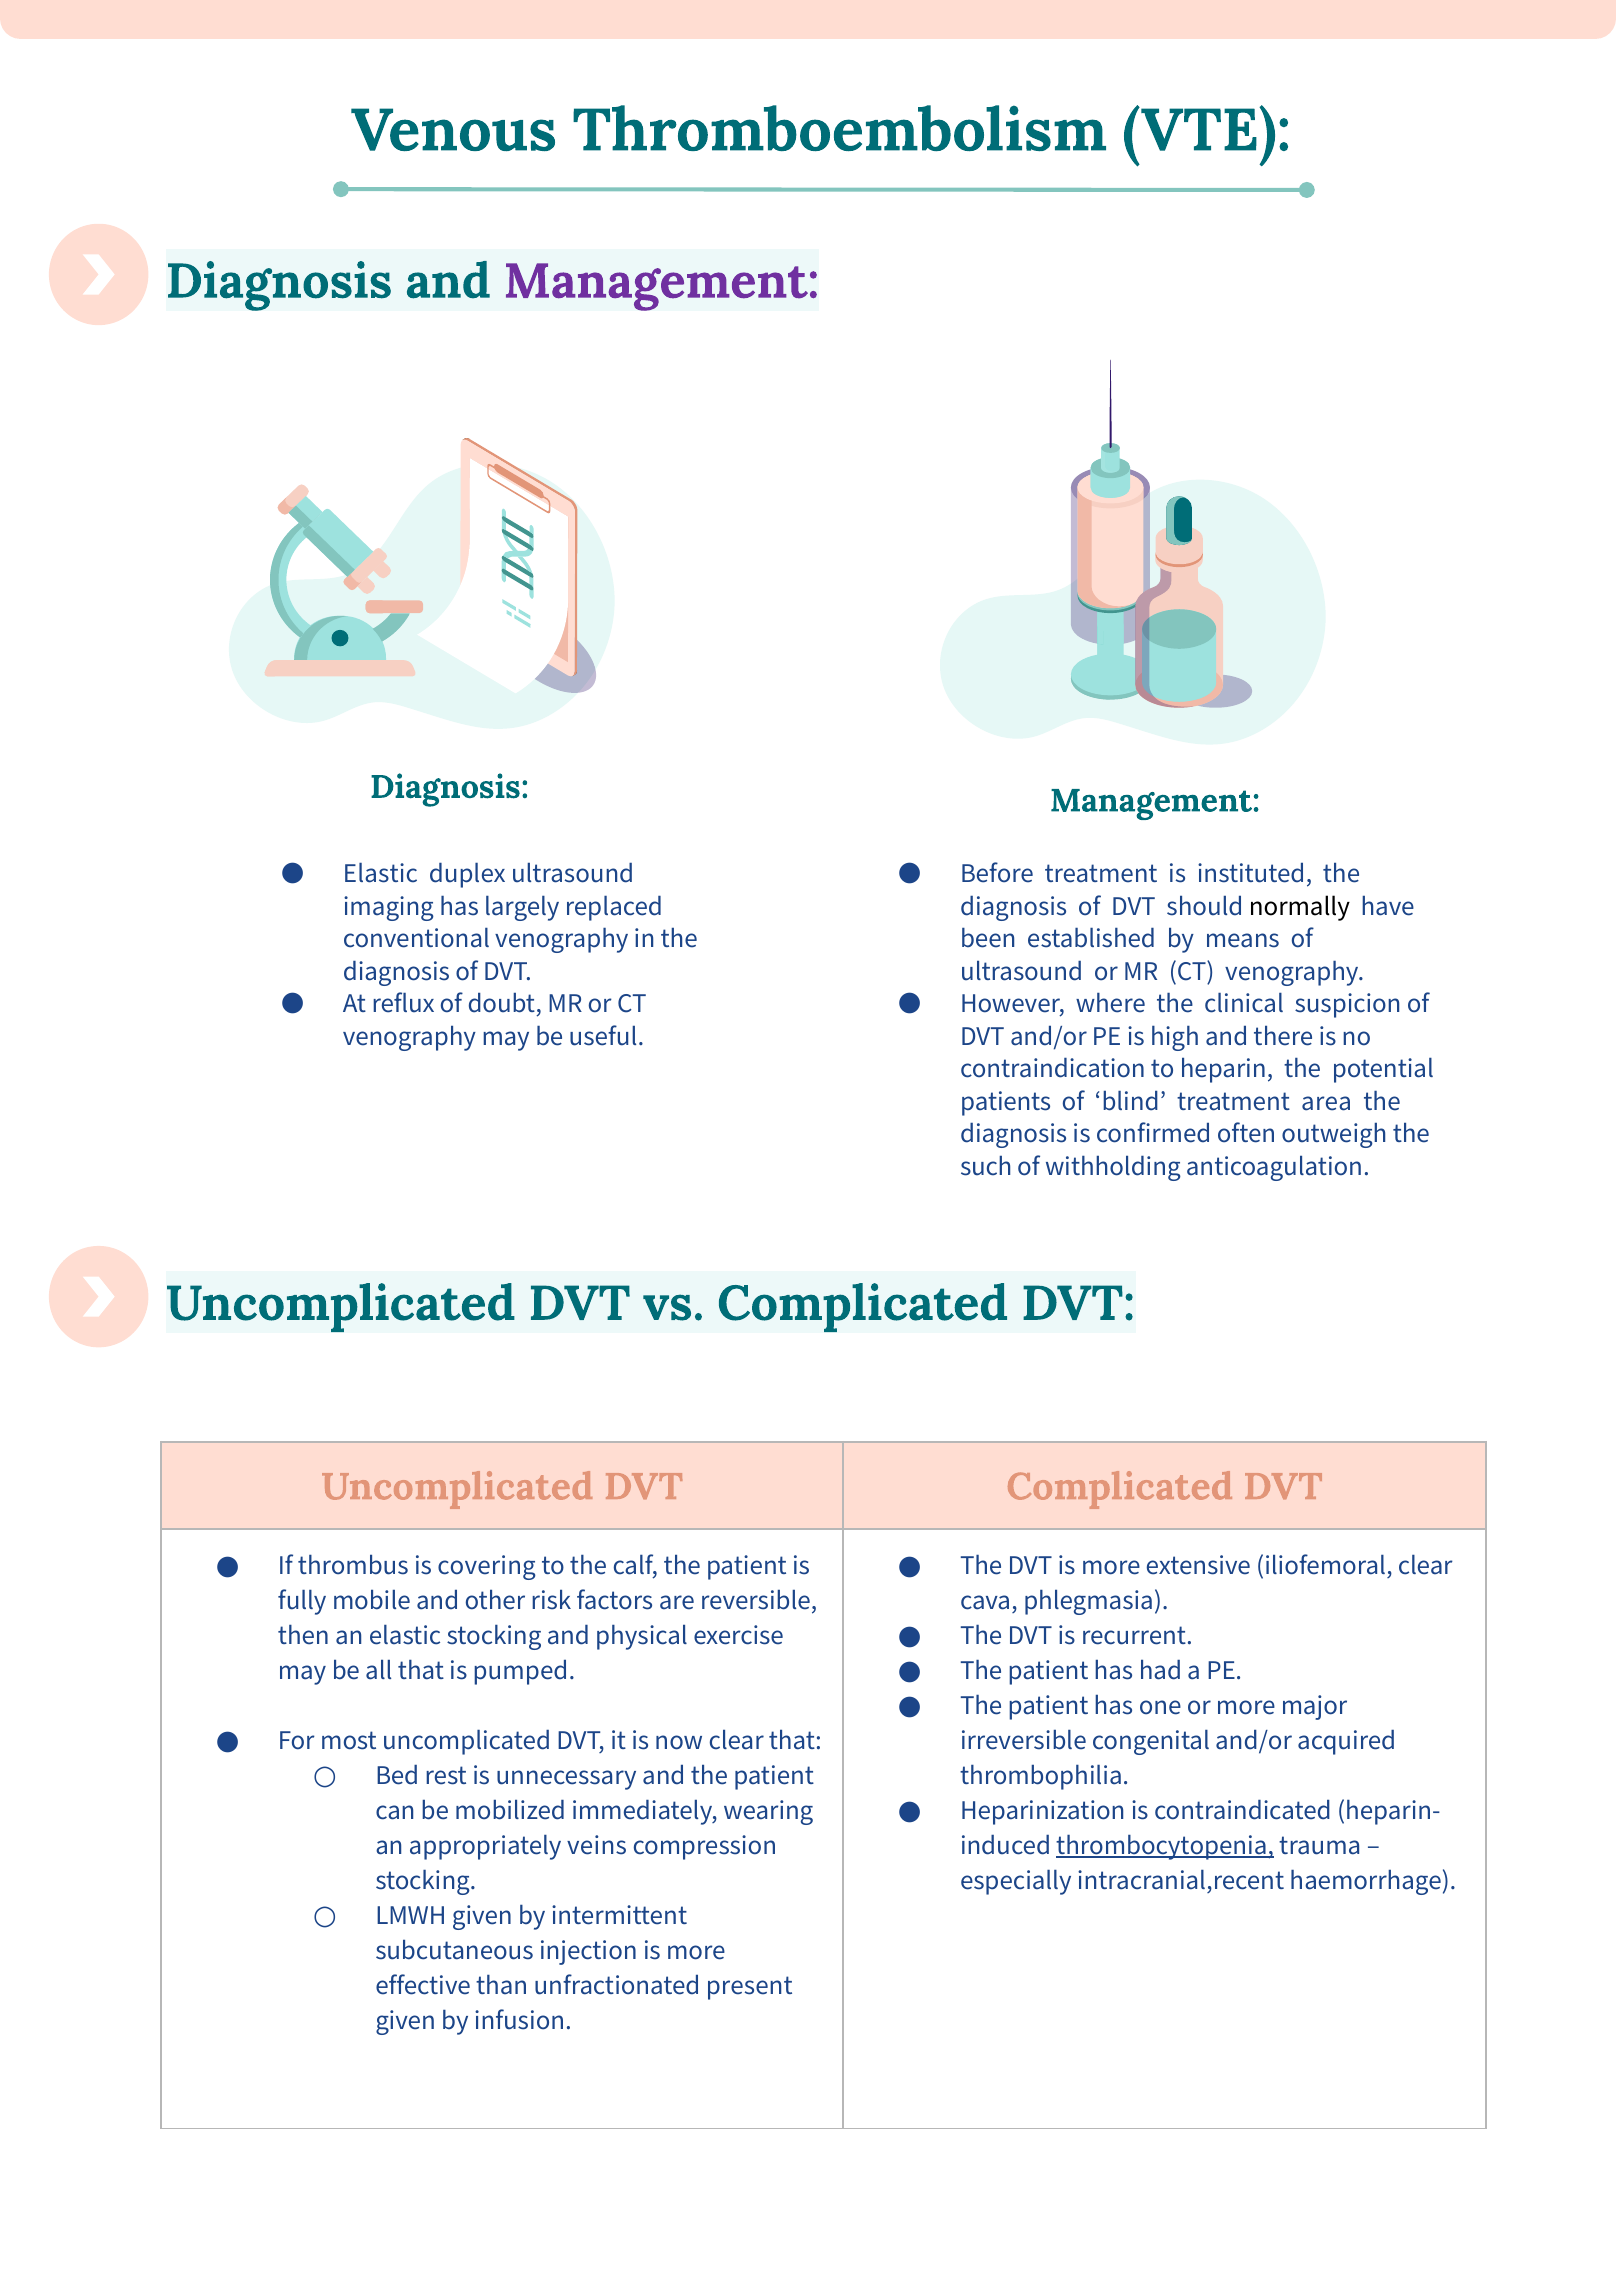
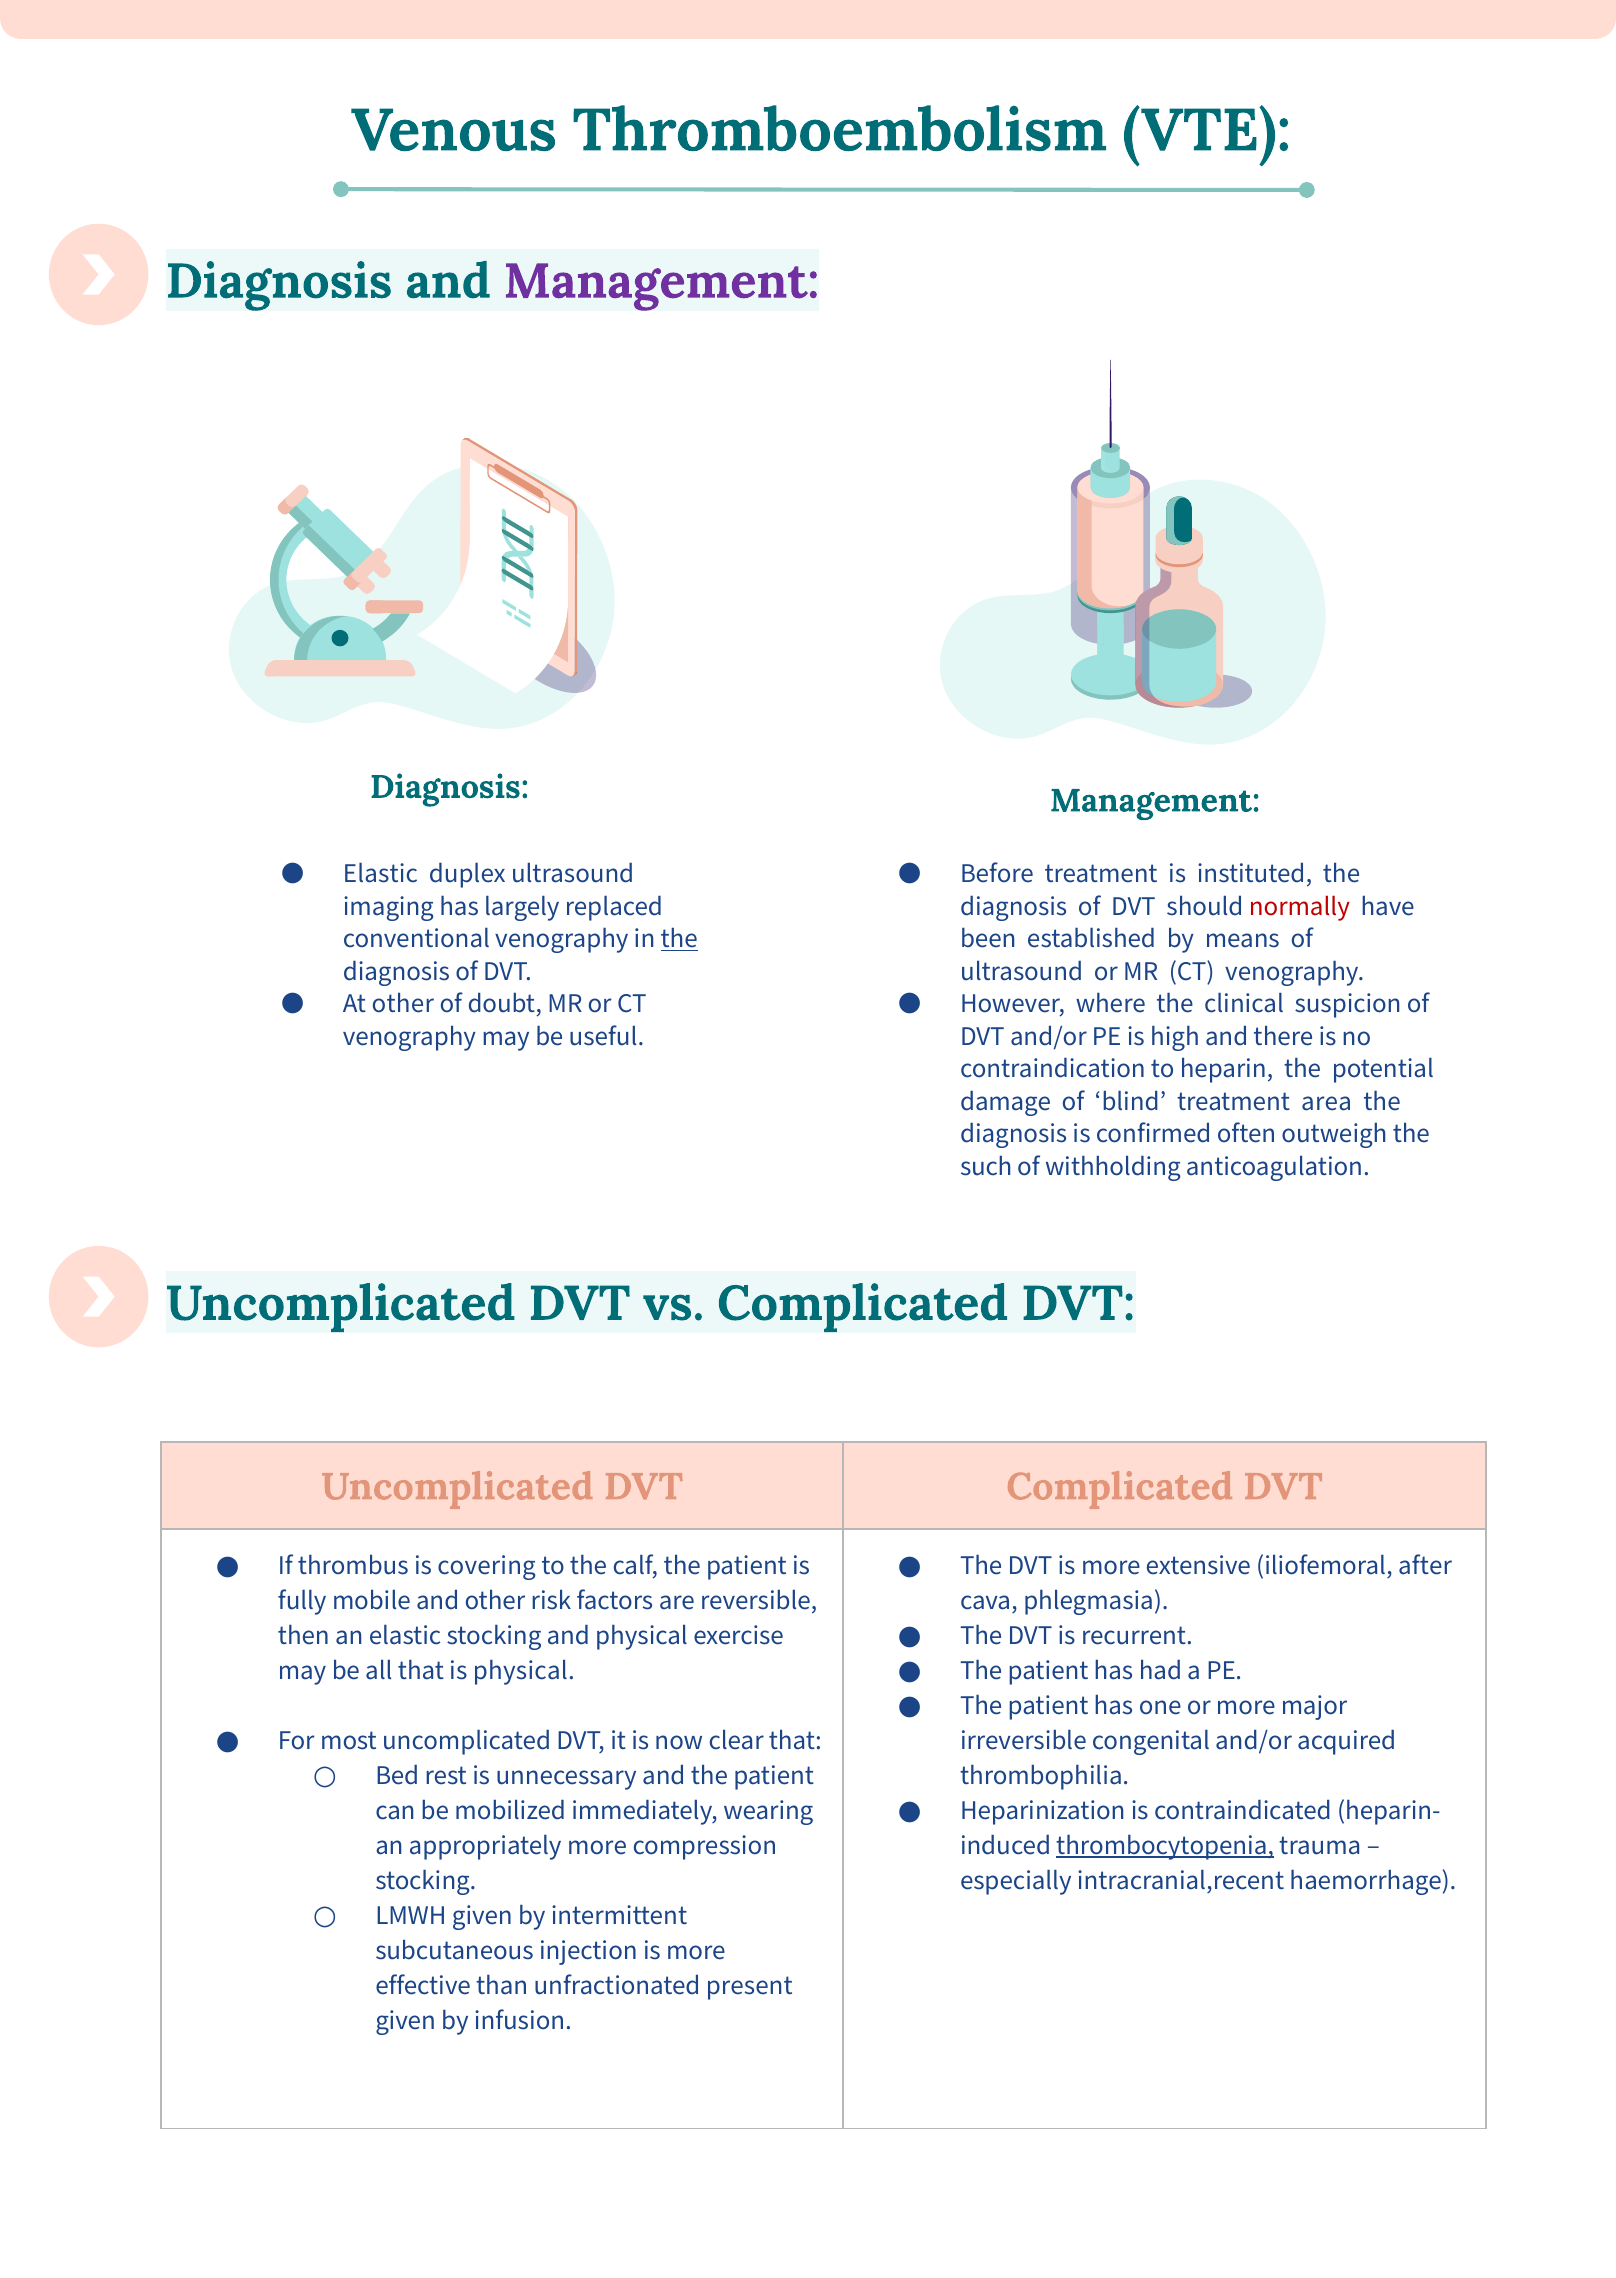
normally colour: black -> red
the at (679, 939) underline: none -> present
At reflux: reflux -> other
patients: patients -> damage
iliofemoral clear: clear -> after
is pumped: pumped -> physical
appropriately veins: veins -> more
